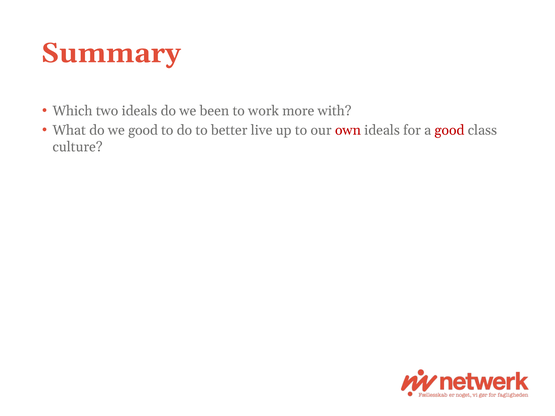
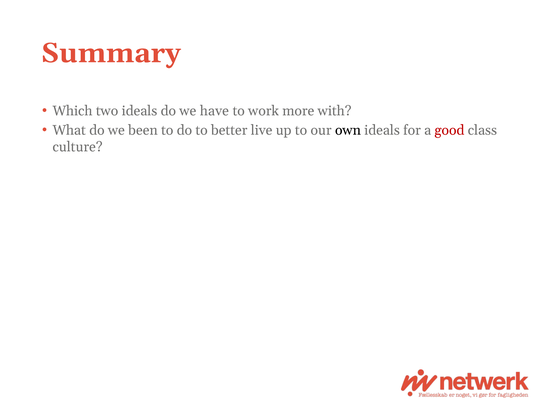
been: been -> have
we good: good -> been
own colour: red -> black
